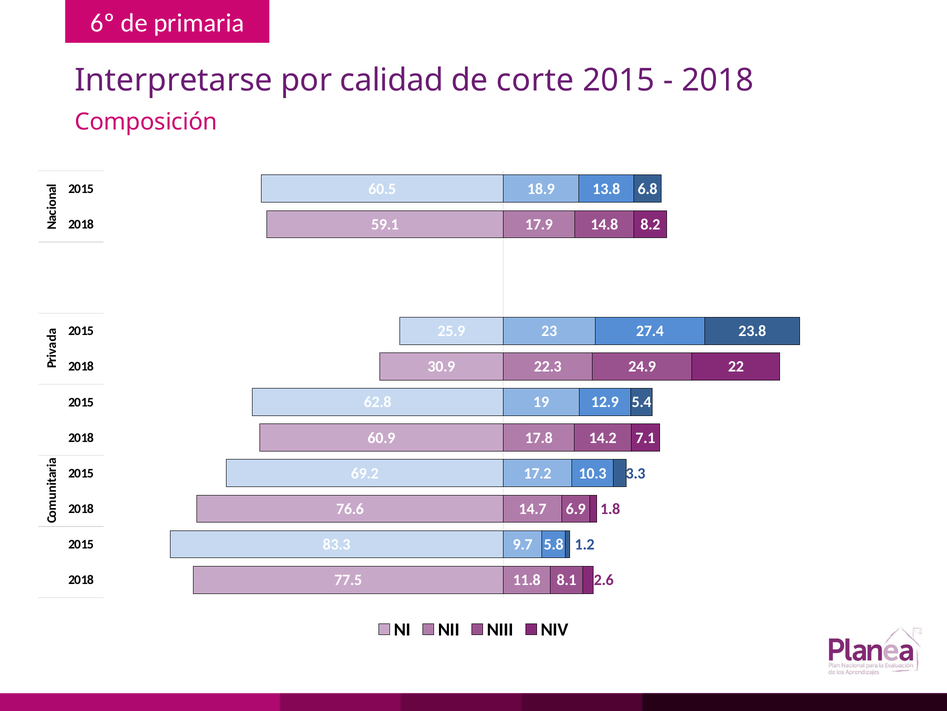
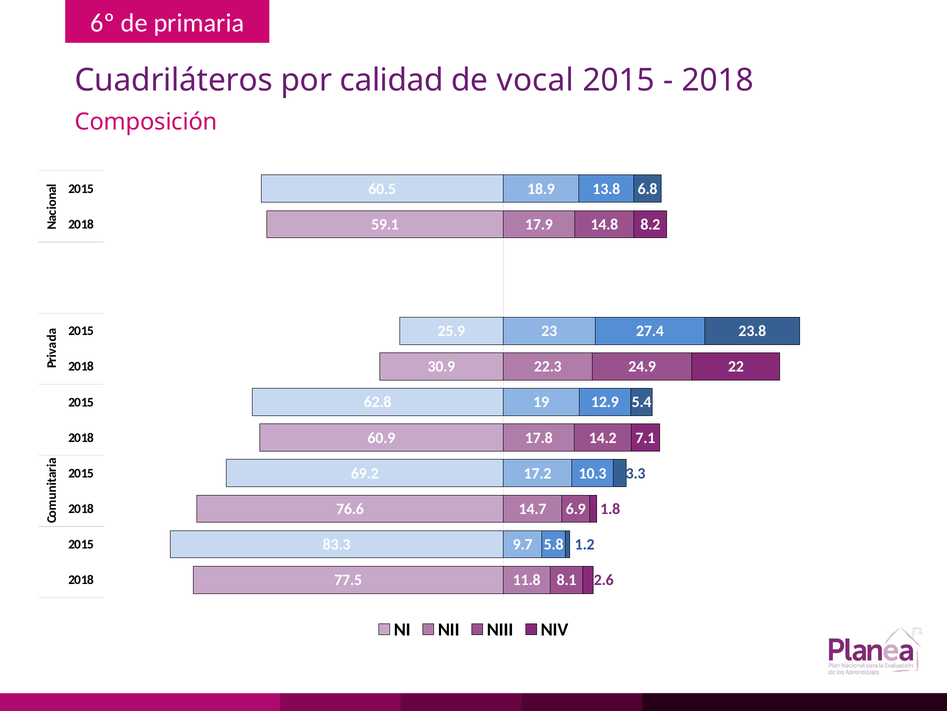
Interpretarse: Interpretarse -> Cuadriláteros
corte: corte -> vocal
